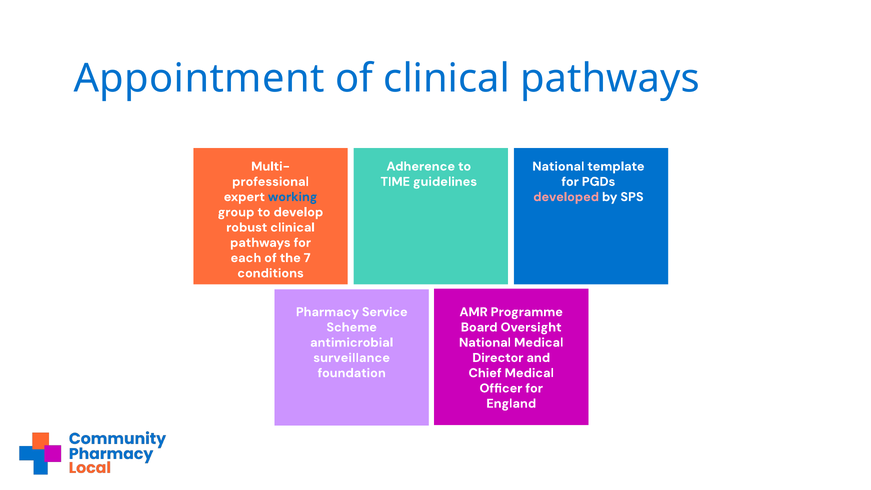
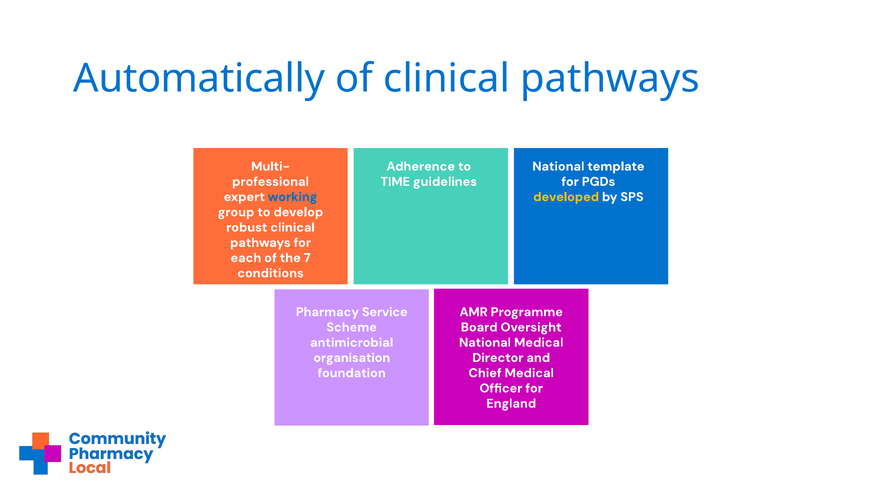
Appointment: Appointment -> Automatically
developed colour: pink -> yellow
surveillance: surveillance -> organisation
